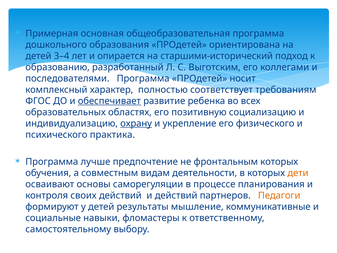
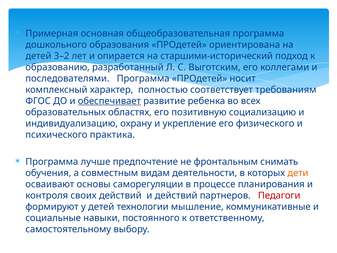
3–4: 3–4 -> 3–2
охрану underline: present -> none
фронтальным которых: которых -> снимать
Педагоги colour: orange -> red
результаты: результаты -> технологии
фломастеры: фломастеры -> постоянного
